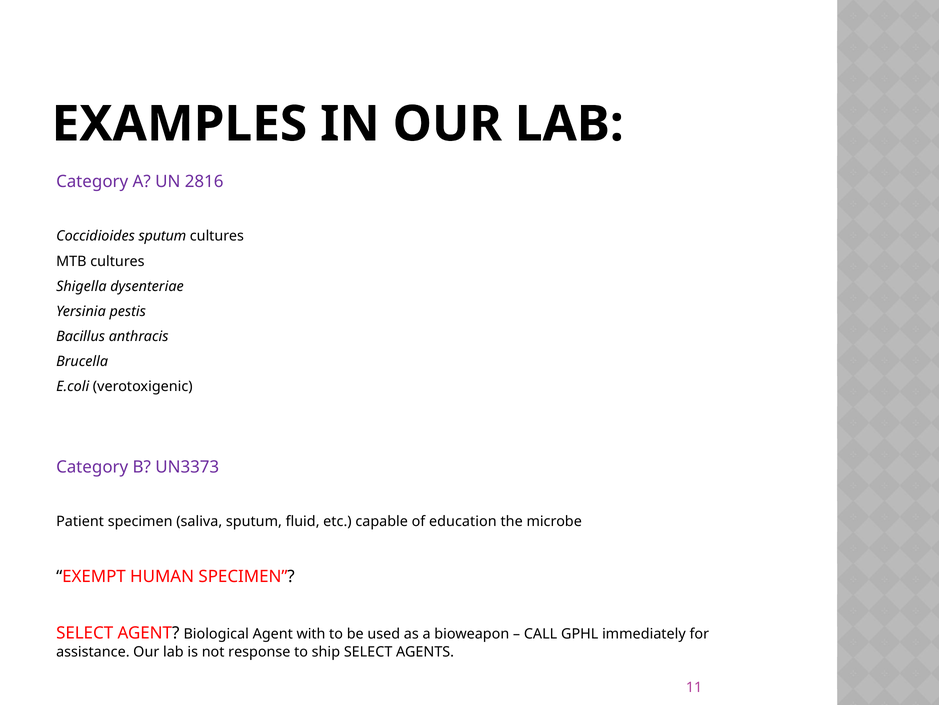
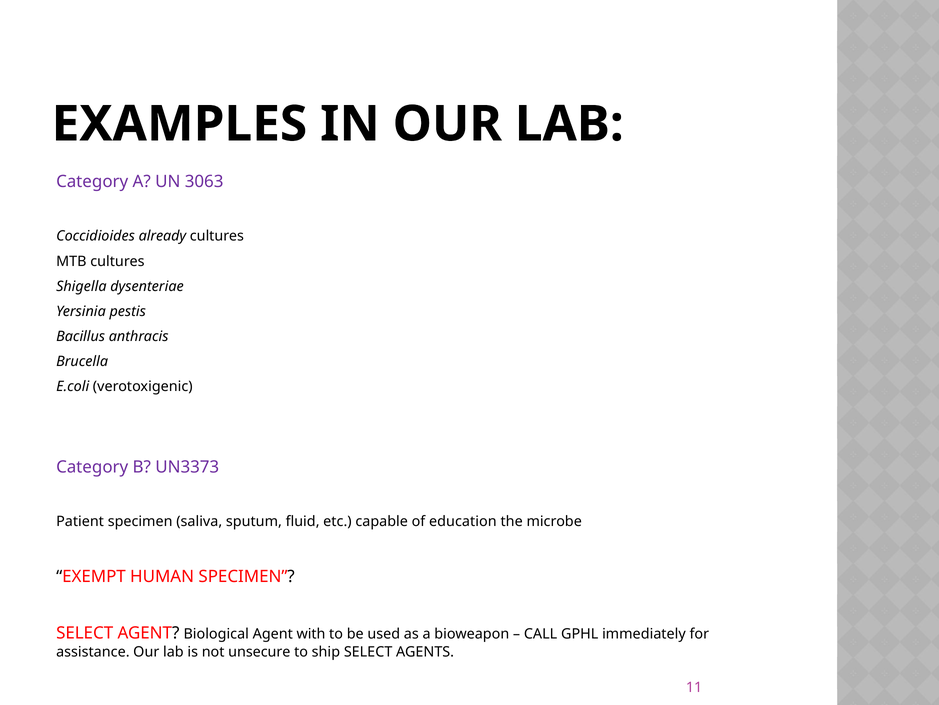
2816: 2816 -> 3063
Coccidioides sputum: sputum -> already
response: response -> unsecure
